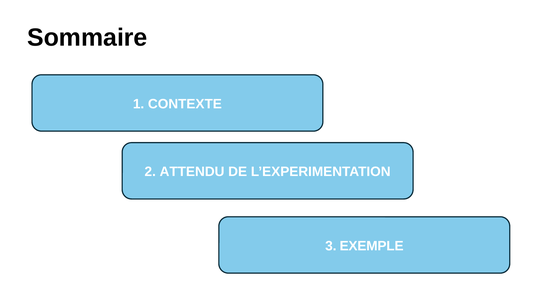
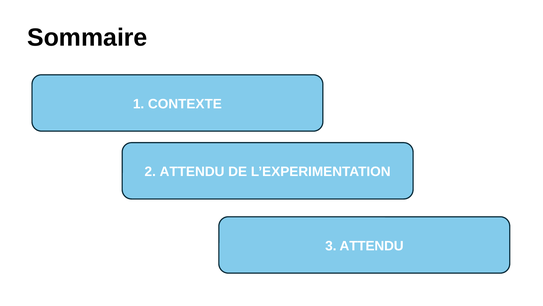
3 EXEMPLE: EXEMPLE -> ATTENDU
